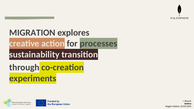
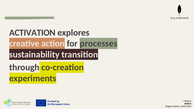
MIGRATION: MIGRATION -> ACTIVATION
